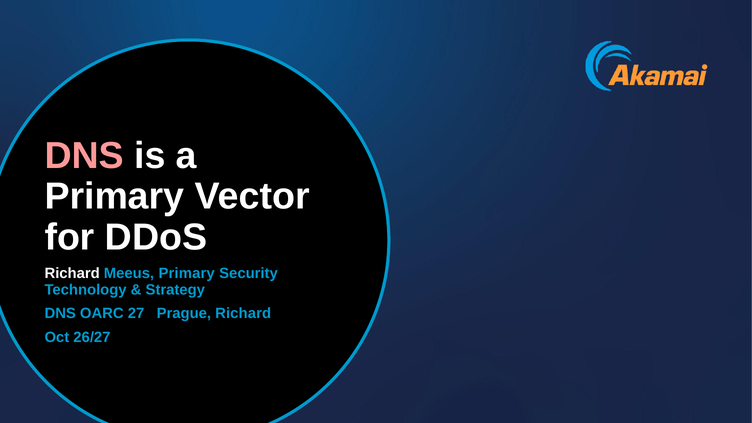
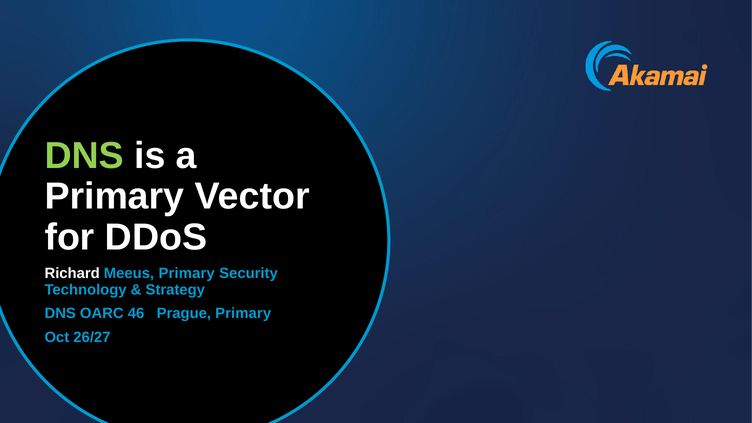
DNS at (84, 156) colour: pink -> light green
27: 27 -> 46
Prague Richard: Richard -> Primary
